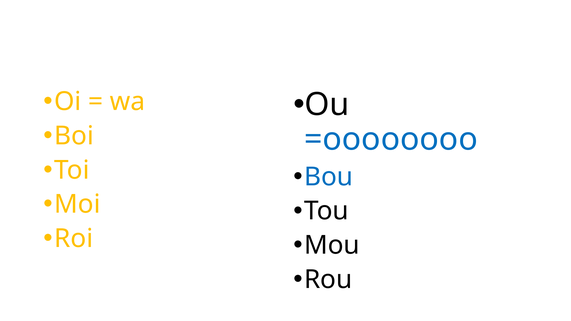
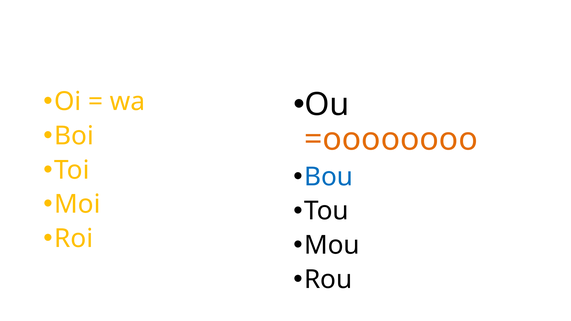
=oooooooo colour: blue -> orange
